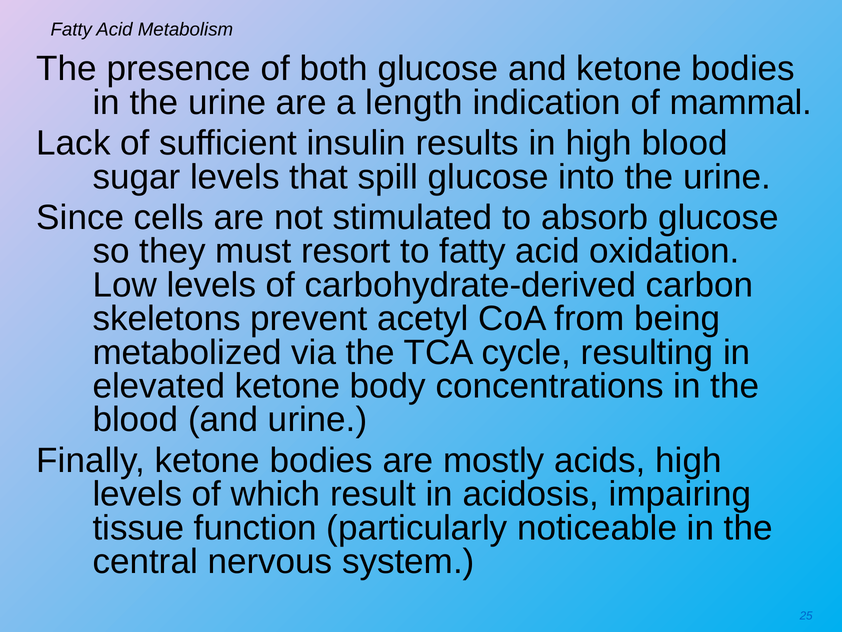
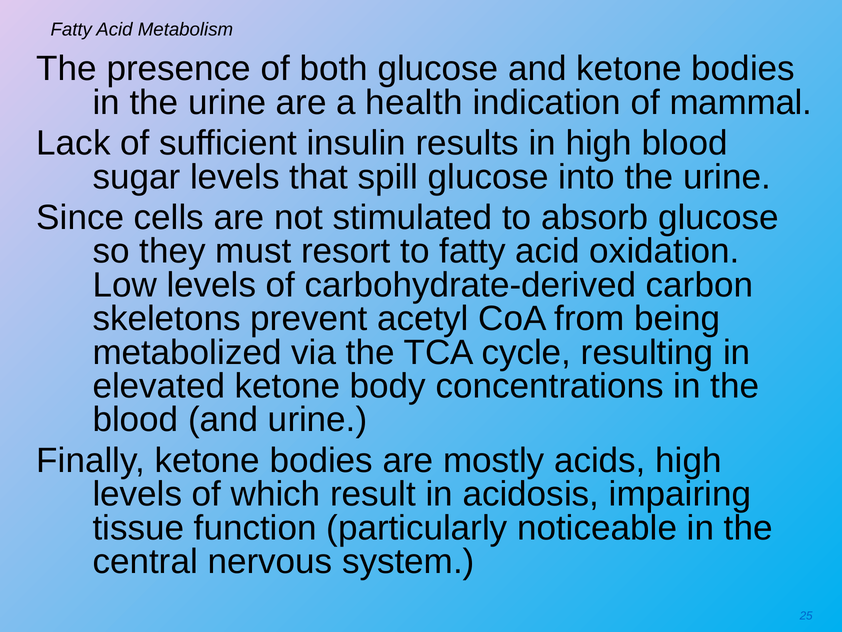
length: length -> health
